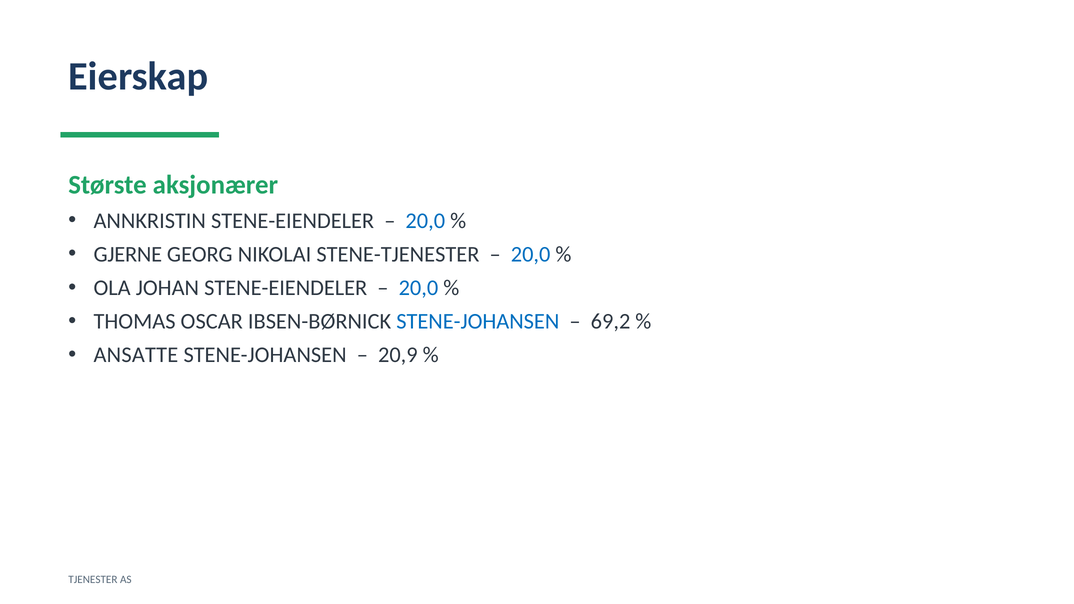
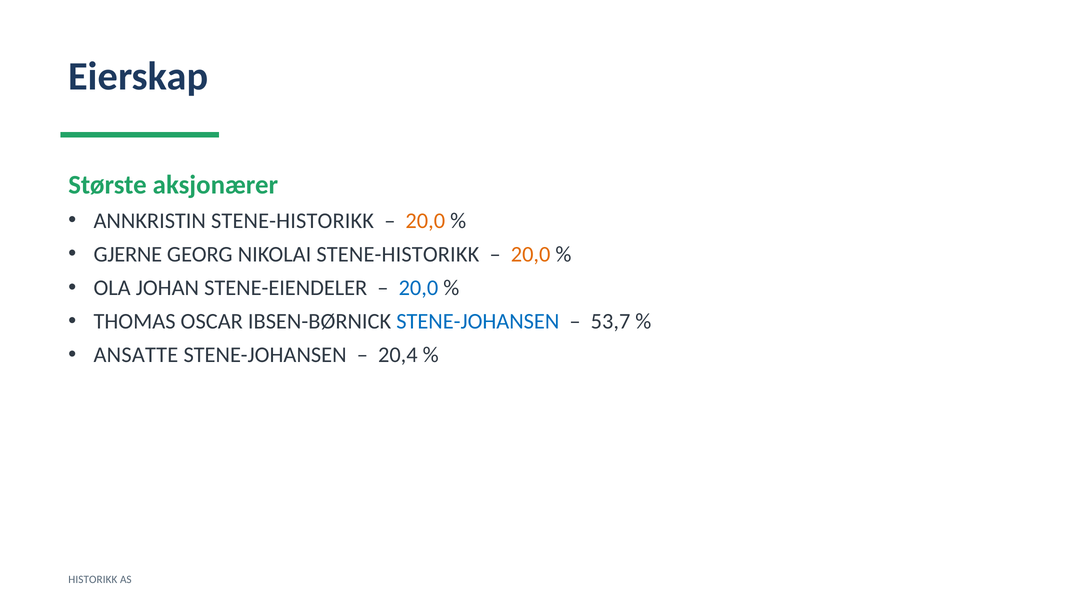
ANNKRISTIN STENE-EIENDELER: STENE-EIENDELER -> STENE-HISTORIKK
20,0 at (425, 221) colour: blue -> orange
NIKOLAI STENE-TJENESTER: STENE-TJENESTER -> STENE-HISTORIKK
20,0 at (531, 254) colour: blue -> orange
69,2: 69,2 -> 53,7
20,9: 20,9 -> 20,4
TJENESTER: TJENESTER -> HISTORIKK
